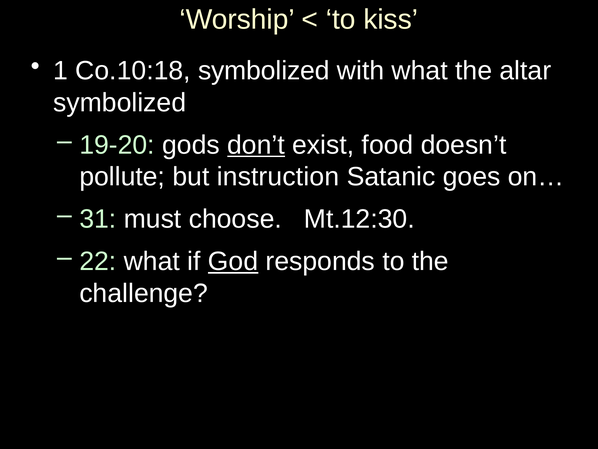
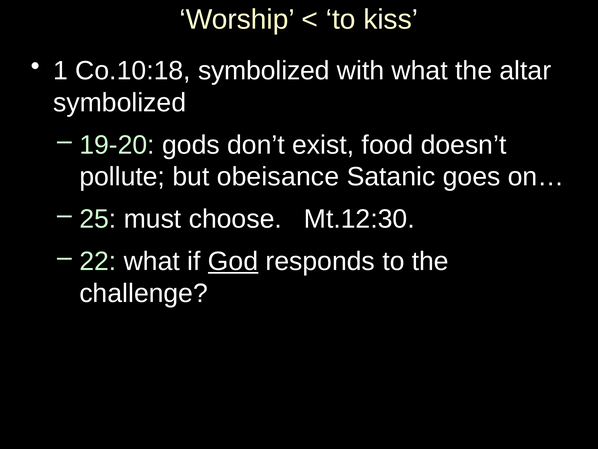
don’t underline: present -> none
instruction: instruction -> obeisance
31: 31 -> 25
